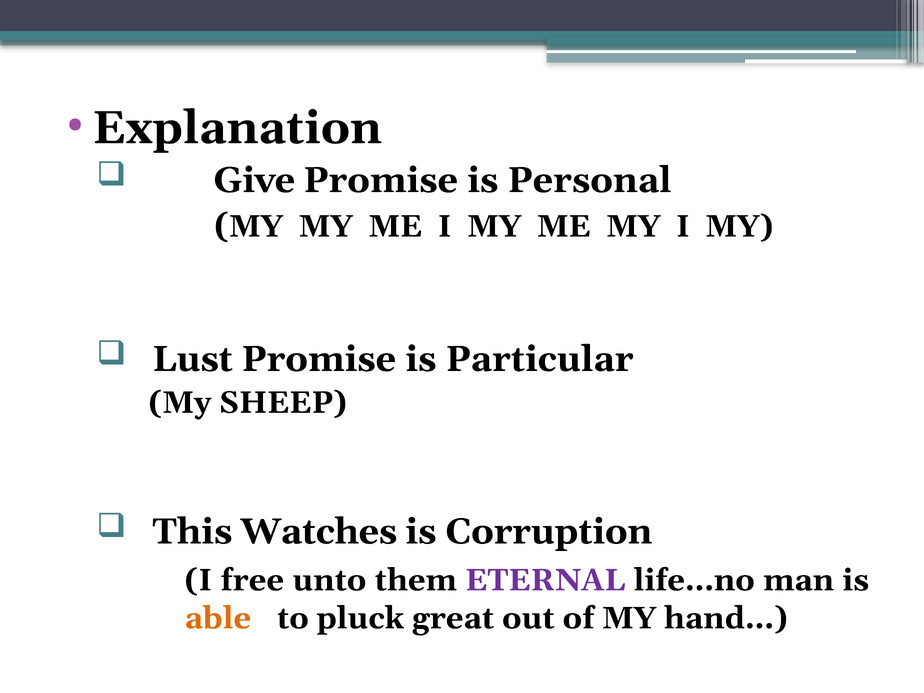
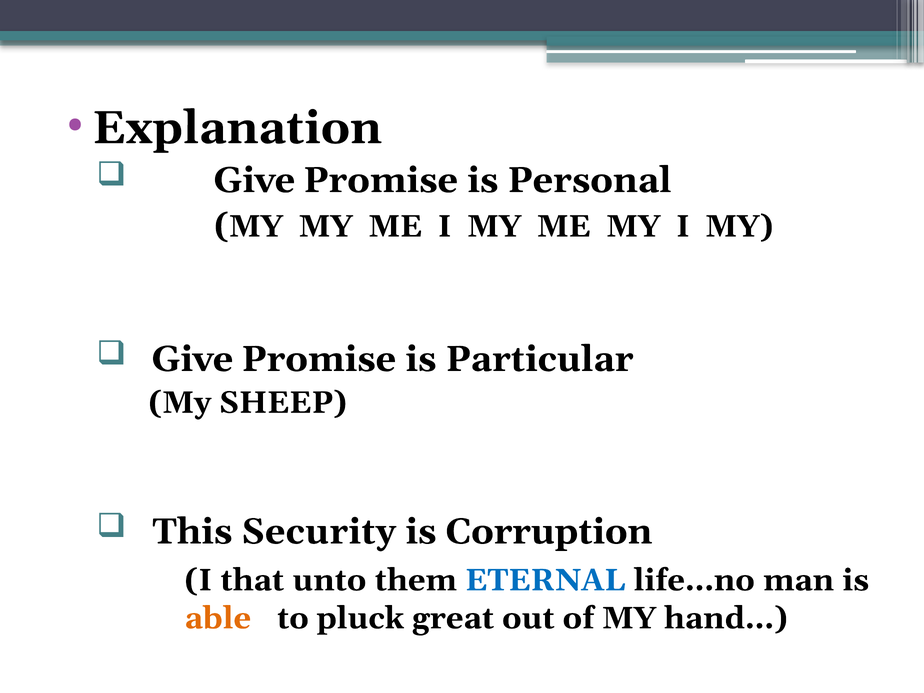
Lust at (192, 359): Lust -> Give
Watches: Watches -> Security
free: free -> that
ETERNAL colour: purple -> blue
